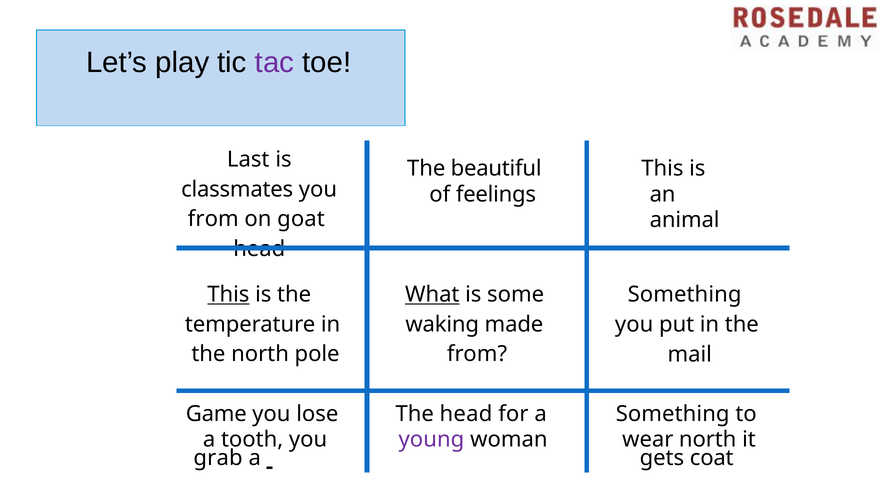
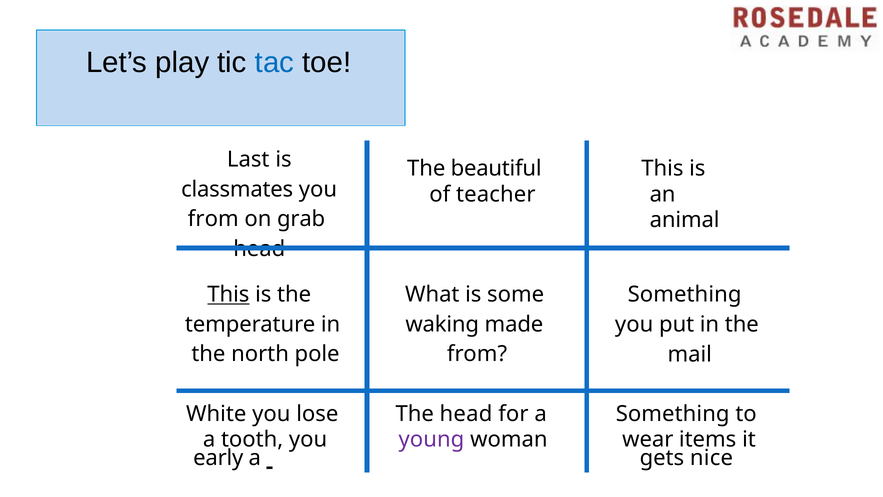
tac colour: purple -> blue
feelings: feelings -> teacher
goat: goat -> grab
What underline: present -> none
Game: Game -> White
wear north: north -> items
grab: grab -> early
coat: coat -> nice
